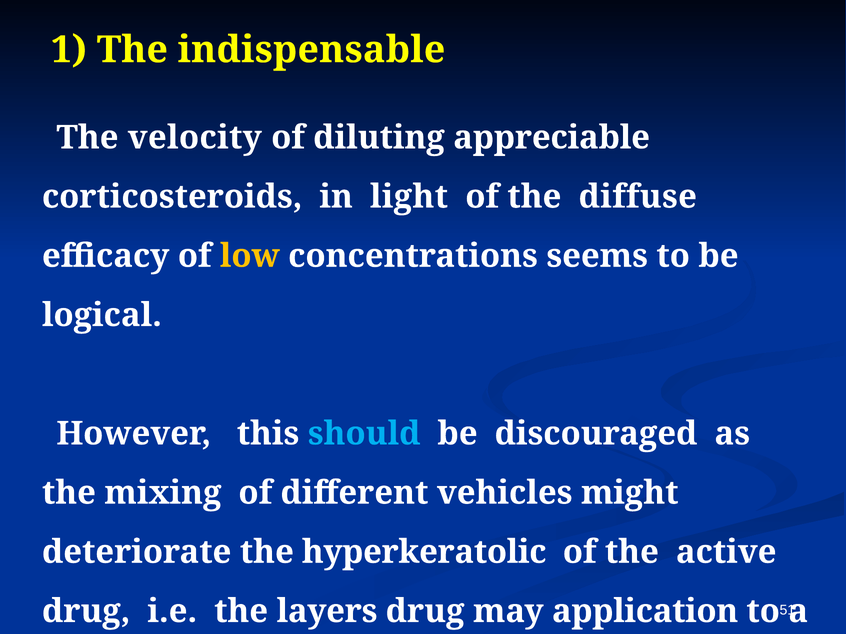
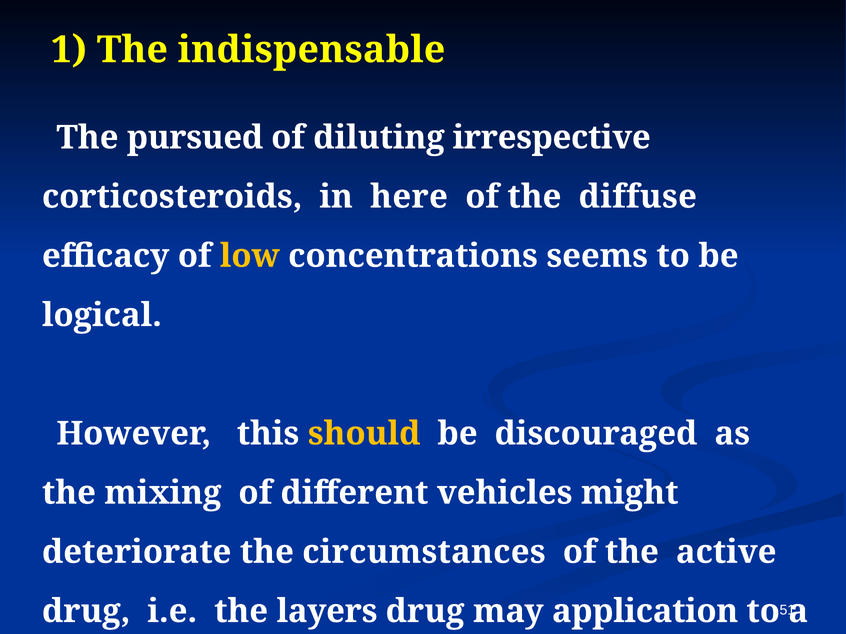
velocity: velocity -> pursued
appreciable: appreciable -> irrespective
light: light -> here
should colour: light blue -> yellow
hyperkeratolic: hyperkeratolic -> circumstances
